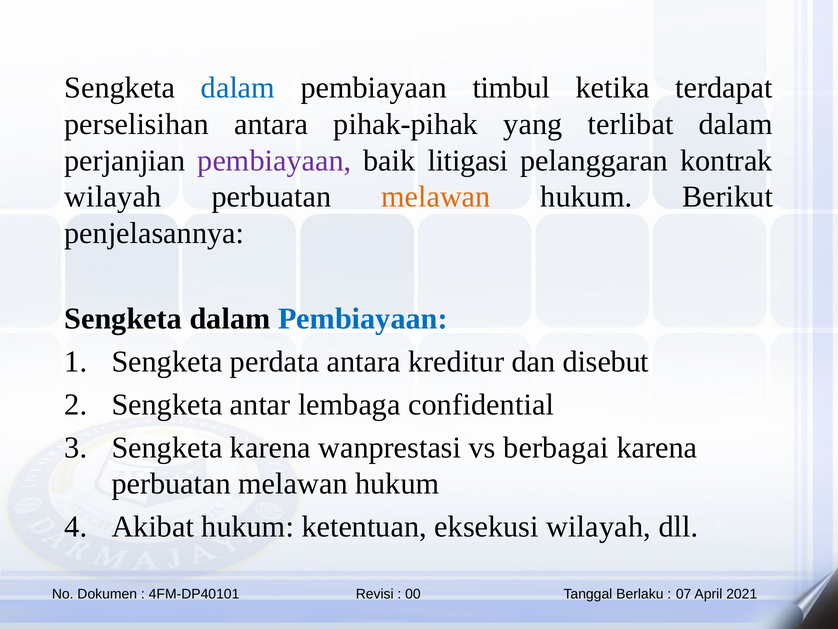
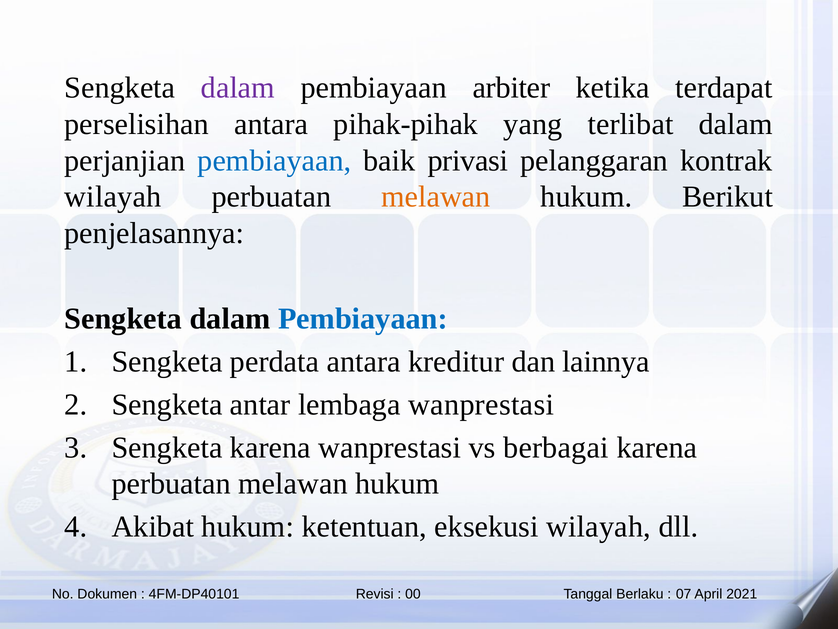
dalam at (238, 88) colour: blue -> purple
timbul: timbul -> arbiter
pembiayaan at (274, 160) colour: purple -> blue
litigasi: litigasi -> privasi
disebut: disebut -> lainnya
lembaga confidential: confidential -> wanprestasi
